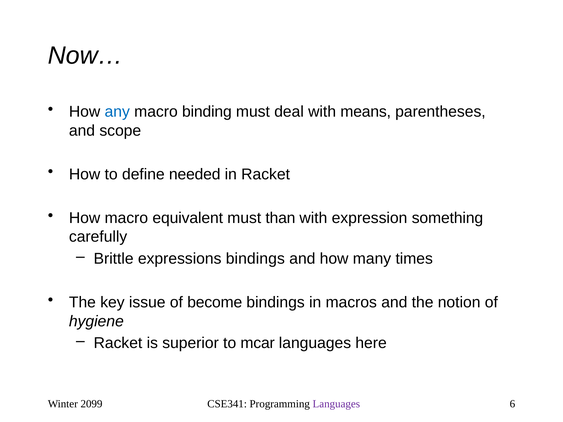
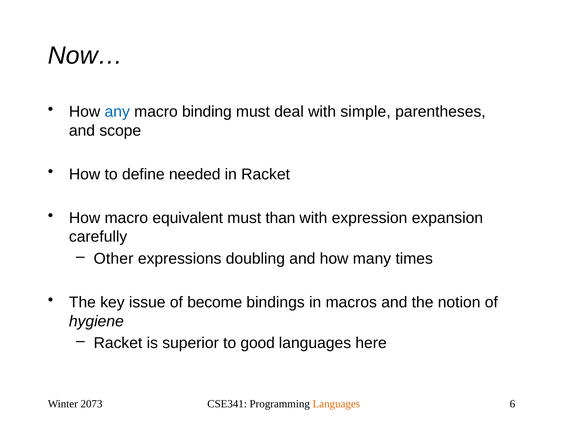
means: means -> simple
something: something -> expansion
Brittle: Brittle -> Other
expressions bindings: bindings -> doubling
mcar: mcar -> good
2099: 2099 -> 2073
Languages at (336, 404) colour: purple -> orange
